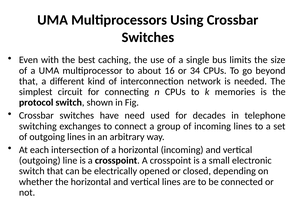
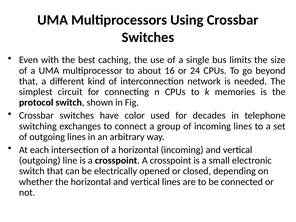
34: 34 -> 24
need: need -> color
